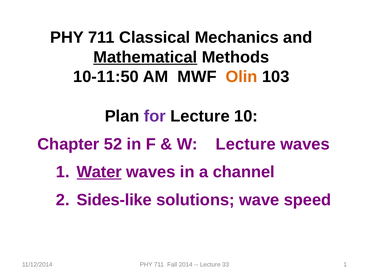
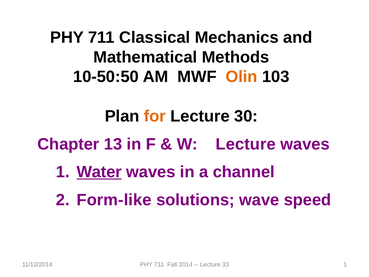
Mathematical underline: present -> none
10-11:50: 10-11:50 -> 10-50:50
for colour: purple -> orange
10: 10 -> 30
52: 52 -> 13
Sides-like: Sides-like -> Form-like
